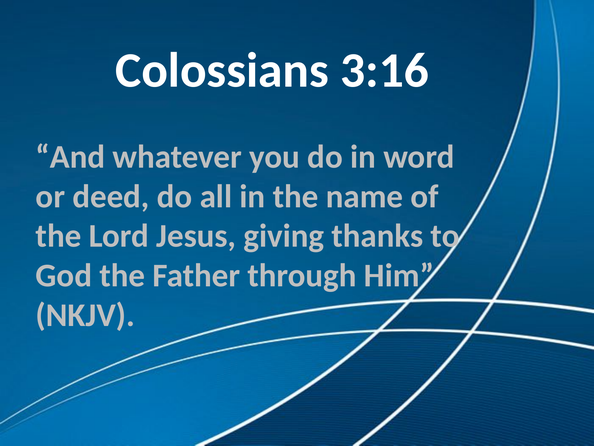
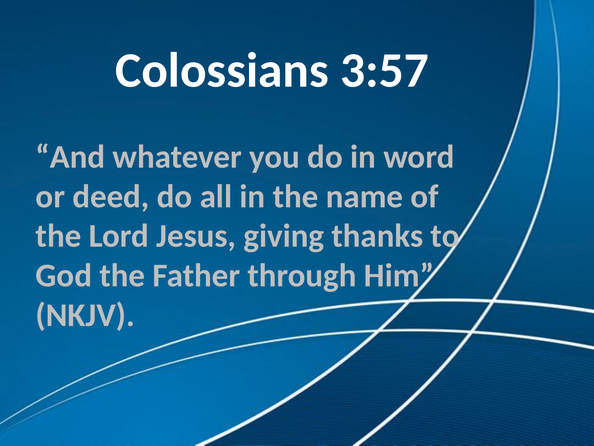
3:16: 3:16 -> 3:57
